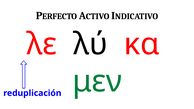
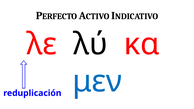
μεν colour: green -> blue
